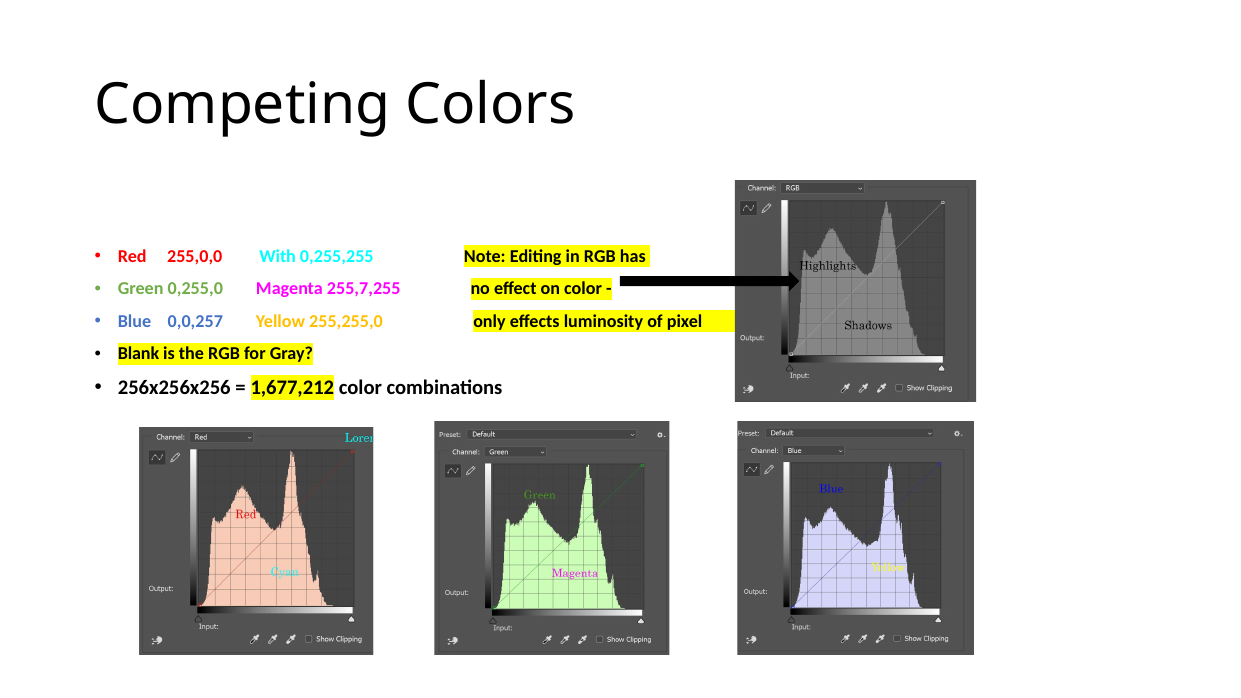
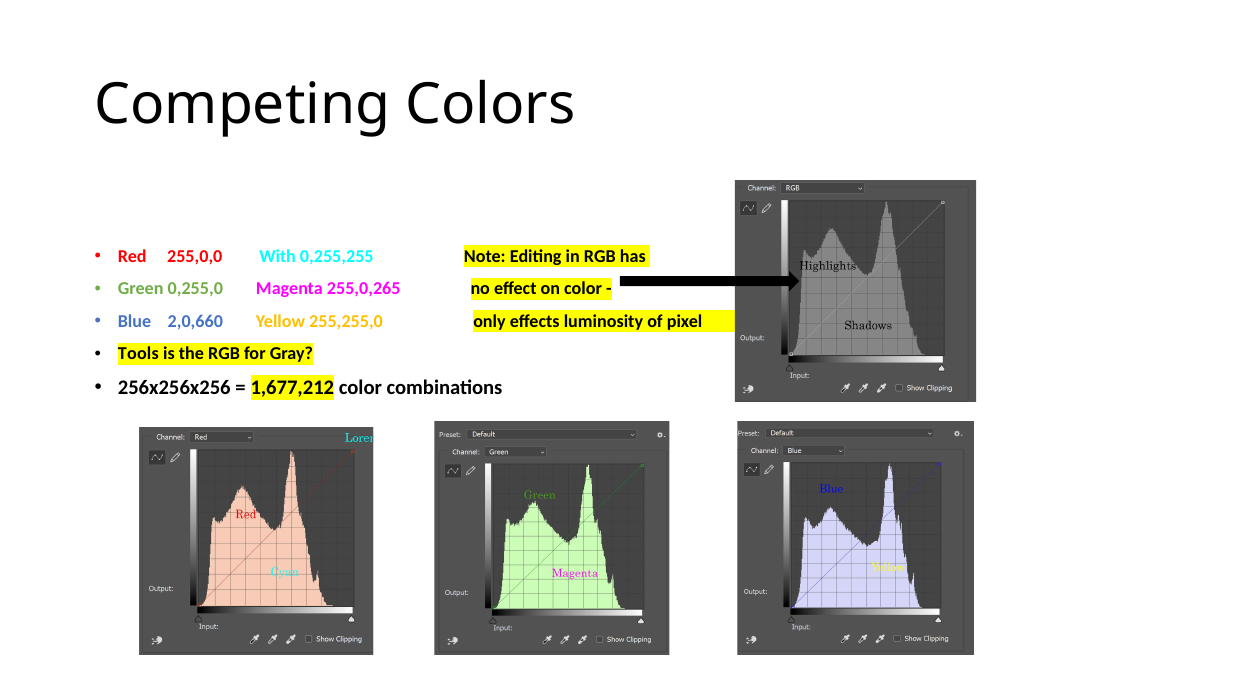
255,7,255: 255,7,255 -> 255,0,265
0,0,257: 0,0,257 -> 2,0,660
Blank: Blank -> Tools
